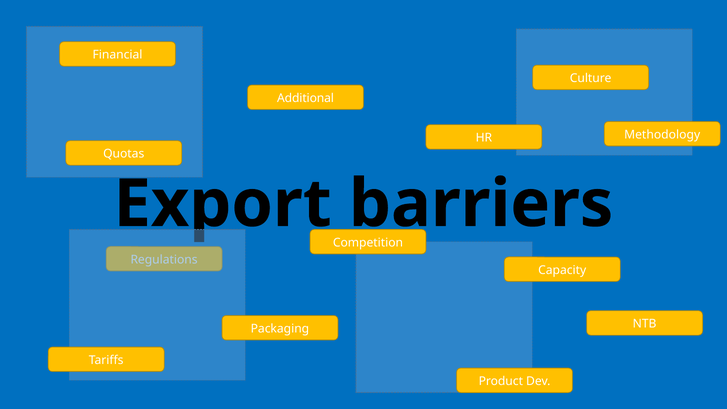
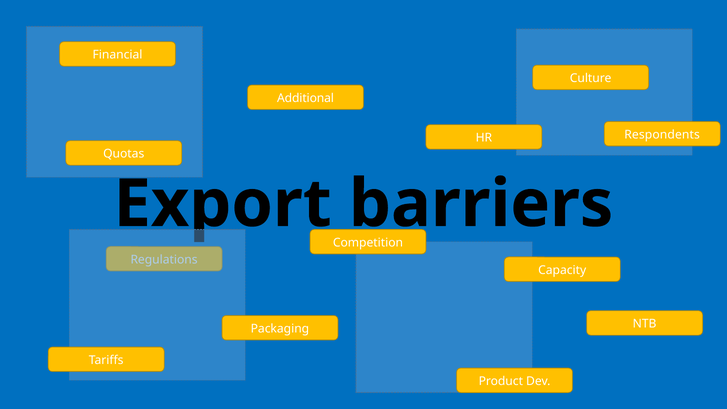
Methodology: Methodology -> Respondents
